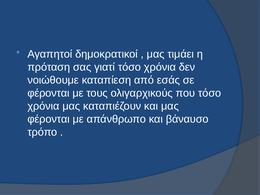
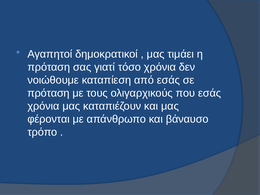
φέρονται at (48, 93): φέρονται -> πρόταση
που τόσο: τόσο -> εσάς
